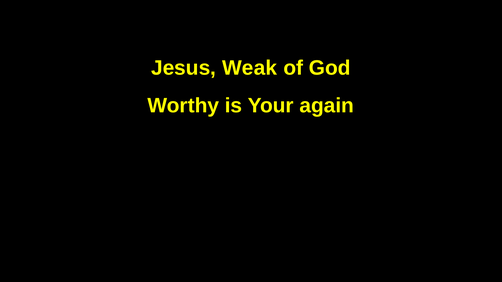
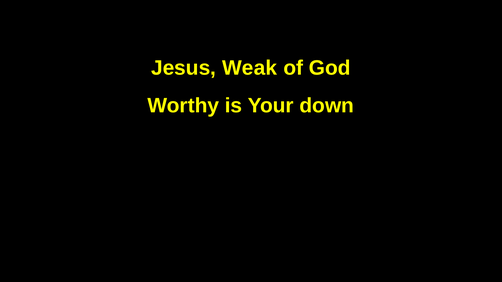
again: again -> down
